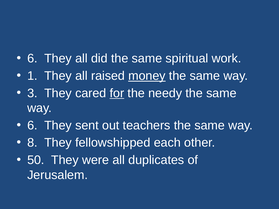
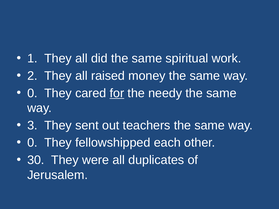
6 at (32, 59): 6 -> 1
1: 1 -> 2
money underline: present -> none
3 at (32, 93): 3 -> 0
6 at (32, 126): 6 -> 3
8 at (32, 143): 8 -> 0
50: 50 -> 30
